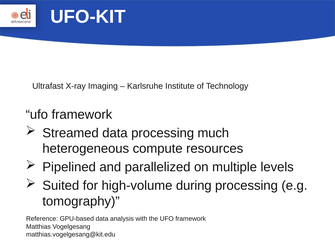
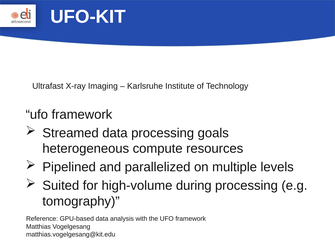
much: much -> goals
